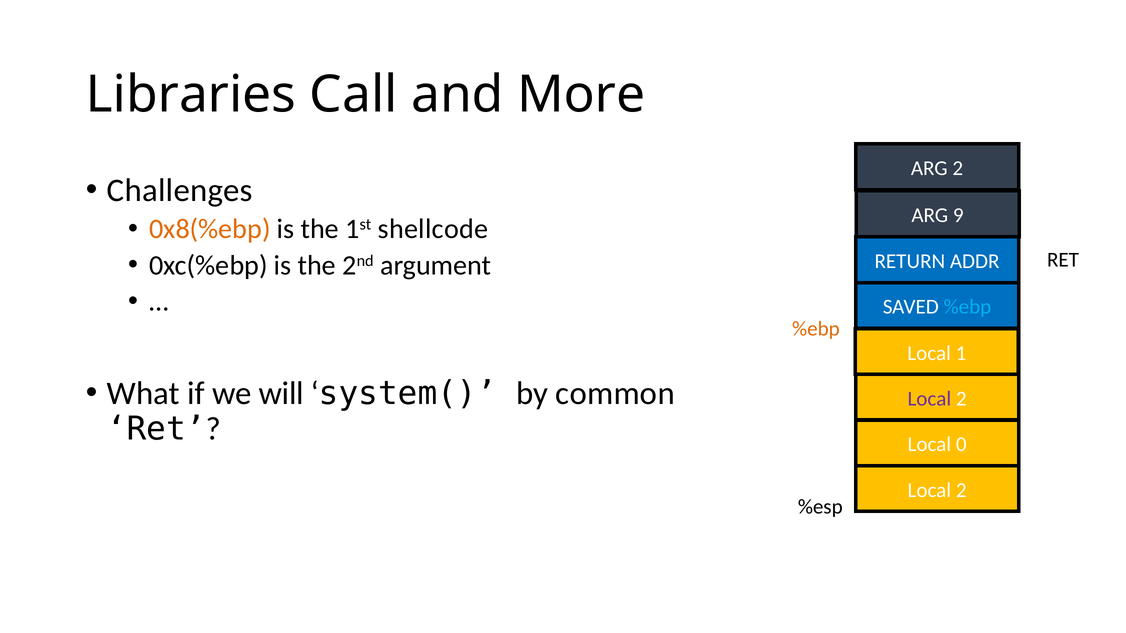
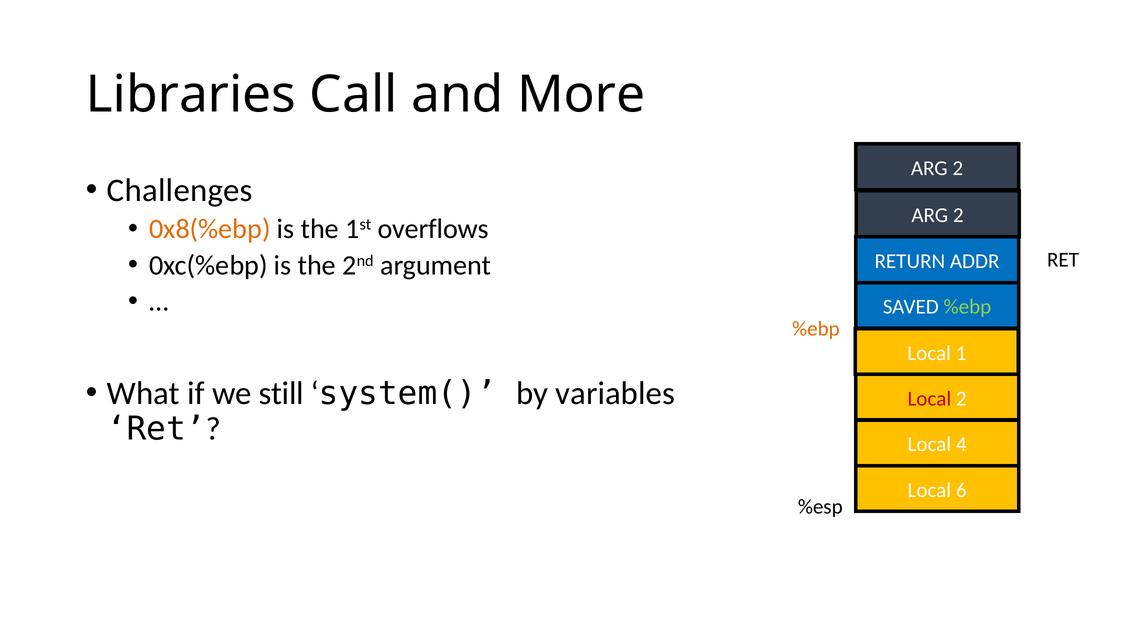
9 at (958, 215): 9 -> 2
shellcode: shellcode -> overflows
%ebp at (967, 307) colour: light blue -> light green
will: will -> still
common: common -> variables
Local at (929, 399) colour: purple -> red
0: 0 -> 4
2 at (961, 490): 2 -> 6
